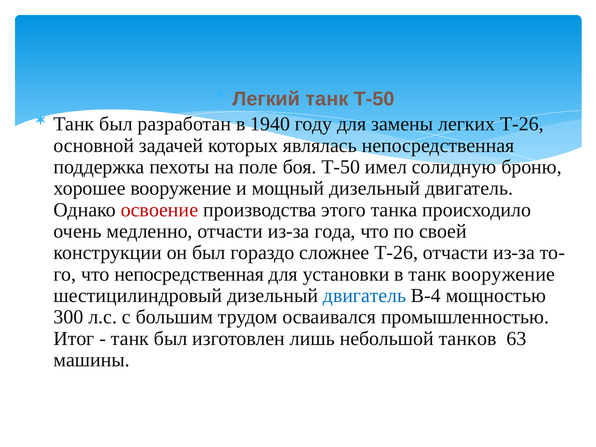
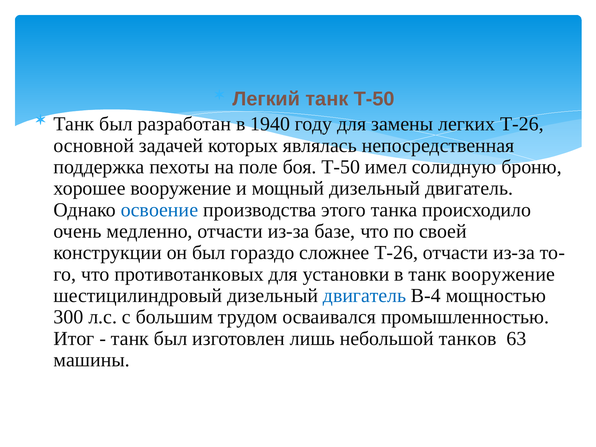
освоение colour: red -> blue
года: года -> базе
что непосредственная: непосредственная -> противотанковых
